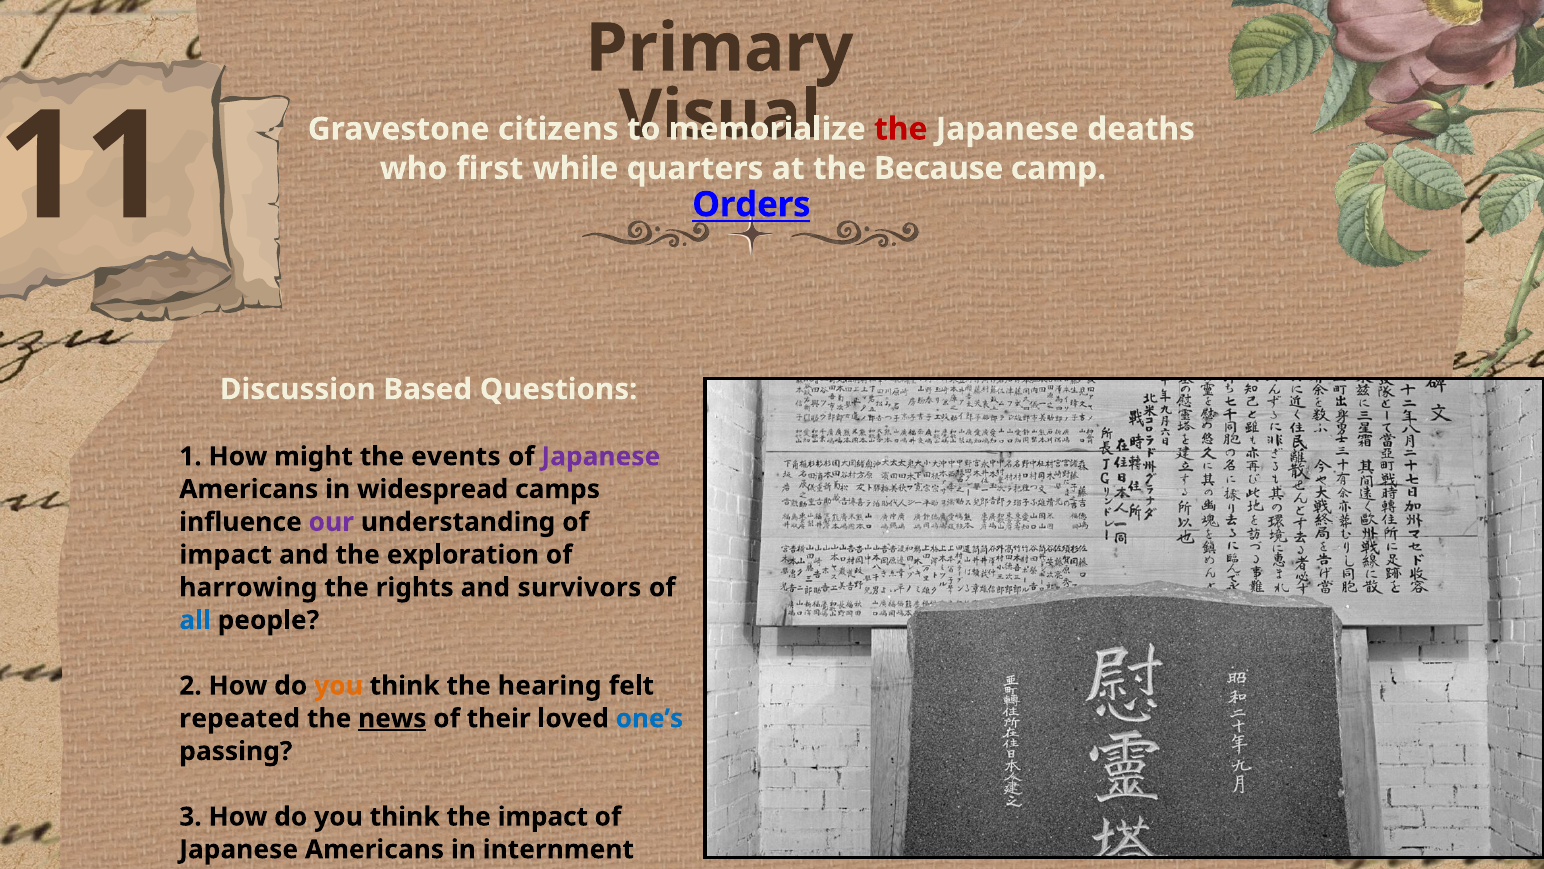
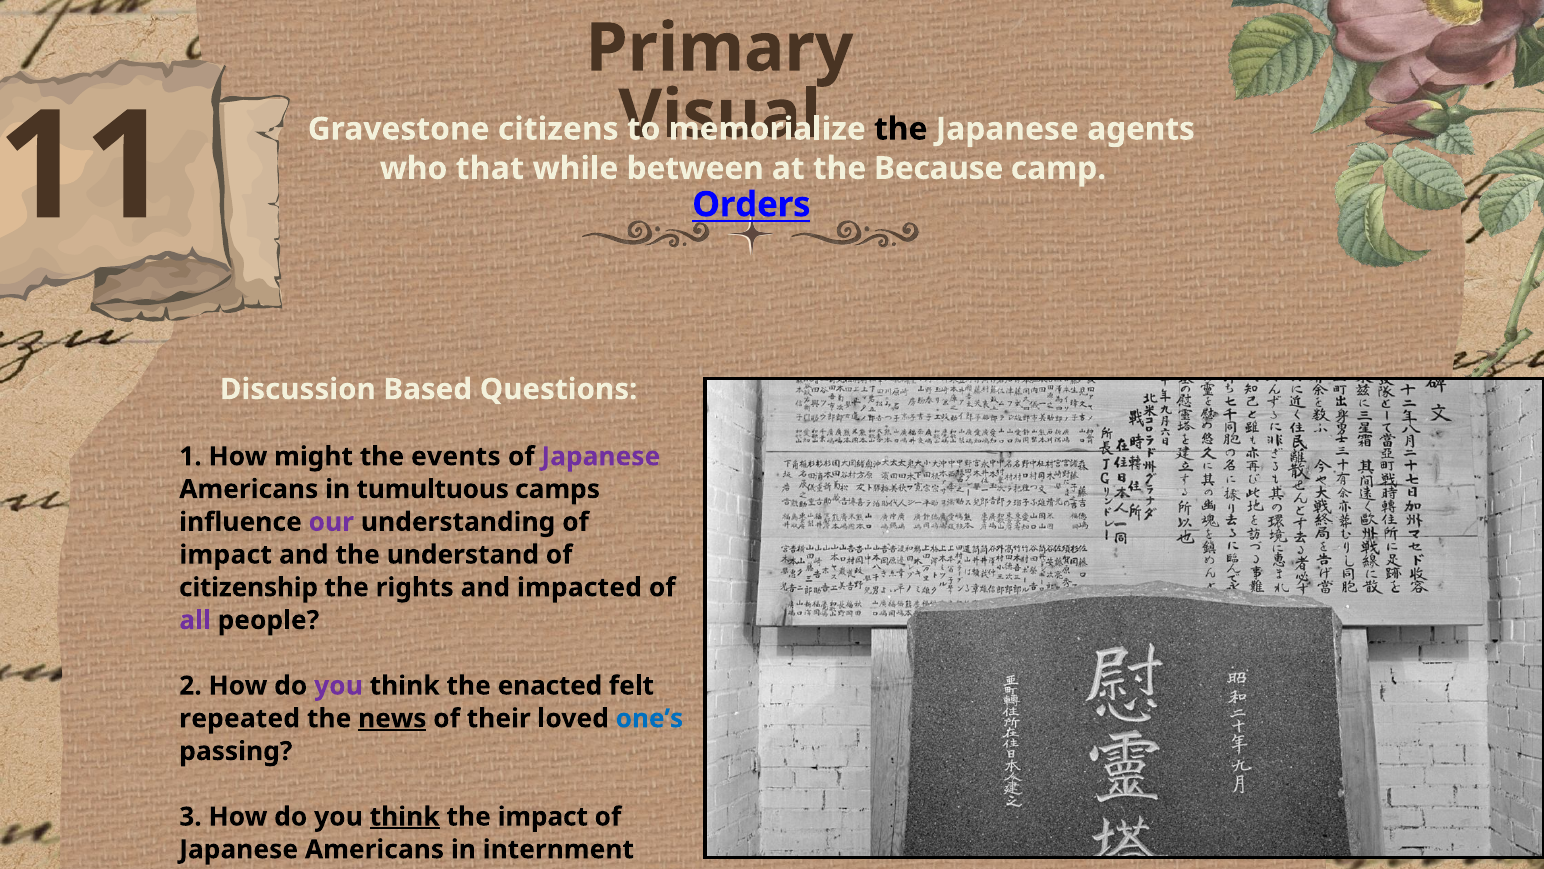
the at (901, 129) colour: red -> black
deaths: deaths -> agents
first: first -> that
quarters: quarters -> between
widespread: widespread -> tumultuous
exploration: exploration -> understand
harrowing: harrowing -> citizenship
and survivors: survivors -> impacted
all colour: blue -> purple
you at (338, 685) colour: orange -> purple
hearing: hearing -> enacted
think at (405, 816) underline: none -> present
